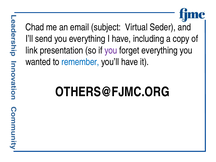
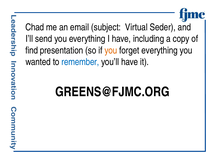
link: link -> find
you at (111, 50) colour: purple -> orange
OTHERS@FJMC.ORG: OTHERS@FJMC.ORG -> GREENS@FJMC.ORG
